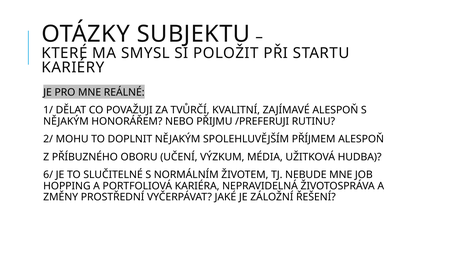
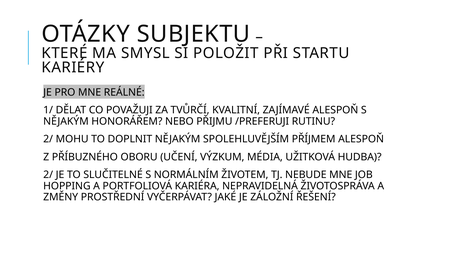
6/ at (48, 175): 6/ -> 2/
